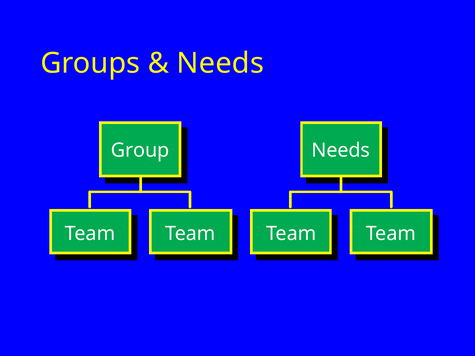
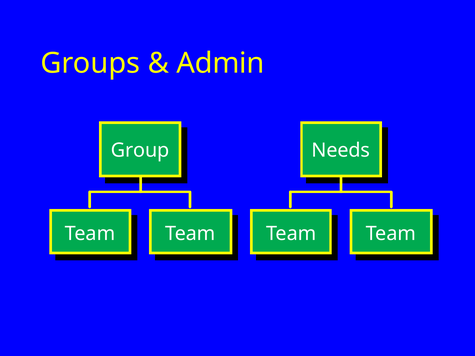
Needs at (220, 63): Needs -> Admin
